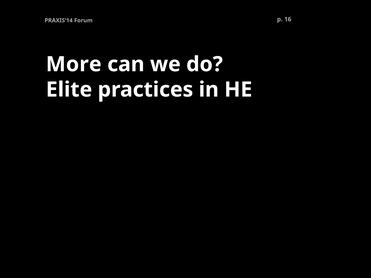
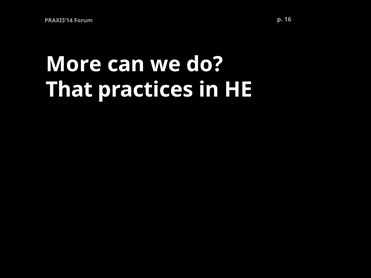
Elite: Elite -> That
